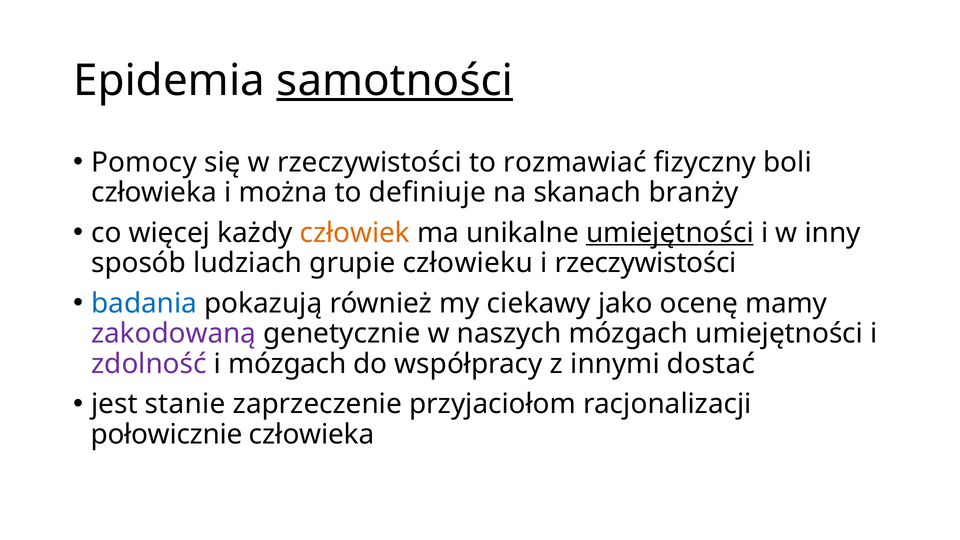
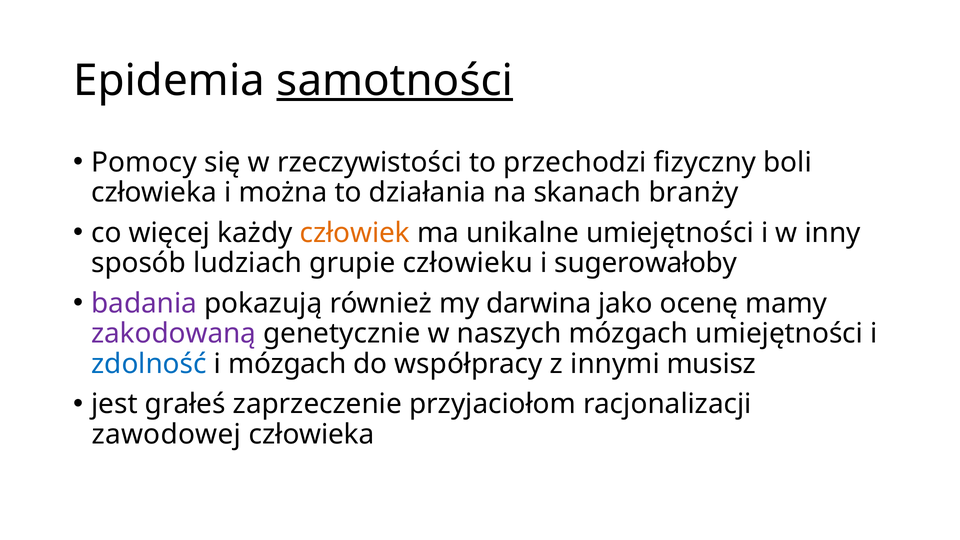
rozmawiać: rozmawiać -> przechodzi
definiuje: definiuje -> działania
umiejętności at (670, 233) underline: present -> none
i rzeczywistości: rzeczywistości -> sugerowałoby
badania colour: blue -> purple
ciekawy: ciekawy -> darwina
zdolność colour: purple -> blue
dostać: dostać -> musisz
stanie: stanie -> grałeś
połowicznie: połowicznie -> zawodowej
